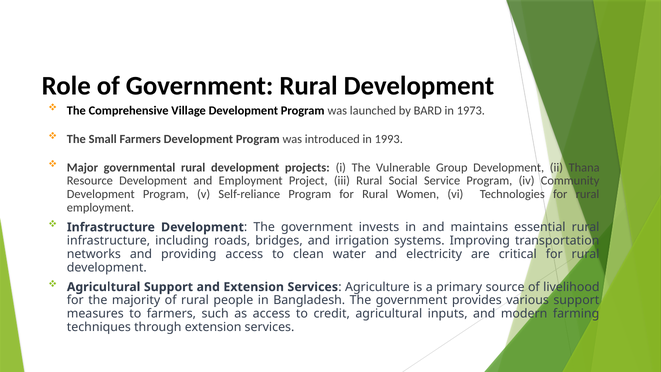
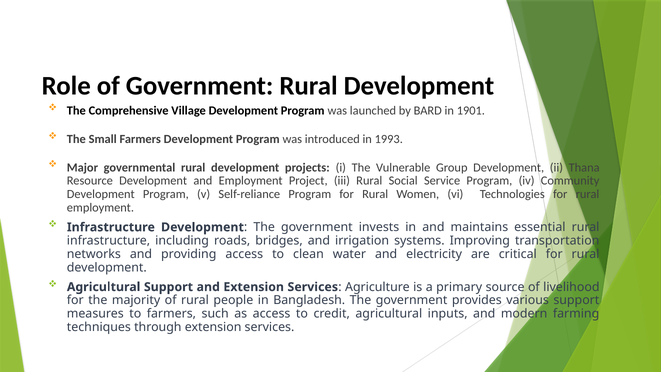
1973: 1973 -> 1901
